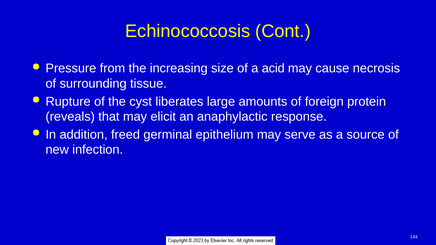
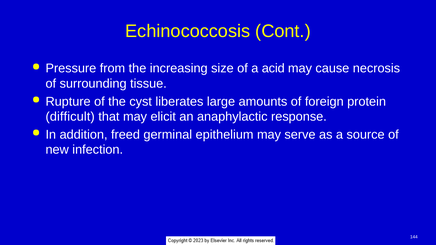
reveals: reveals -> difficult
